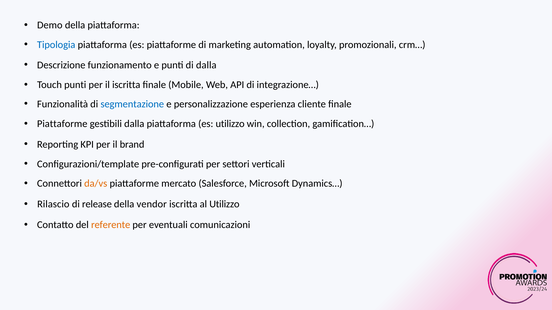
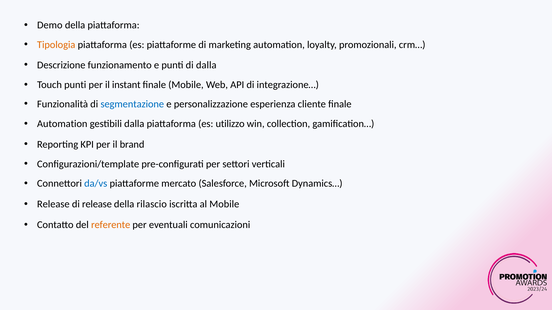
Tipologia colour: blue -> orange
il iscritta: iscritta -> instant
Piattaforme at (62, 124): Piattaforme -> Automation
da/vs colour: orange -> blue
Rilascio at (53, 204): Rilascio -> Release
vendor: vendor -> rilascio
al Utilizzo: Utilizzo -> Mobile
